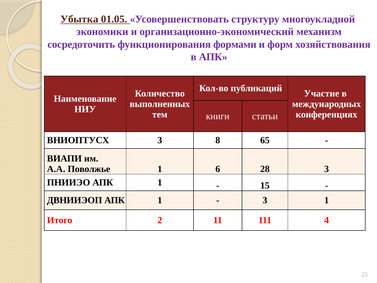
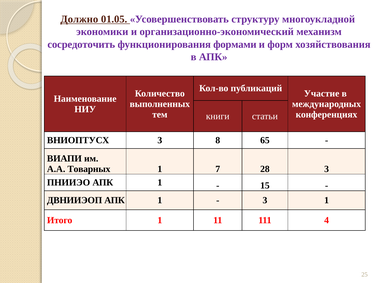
Убытка: Убытка -> Должно
Поволжье: Поволжье -> Товарных
6: 6 -> 7
Итого 2: 2 -> 1
